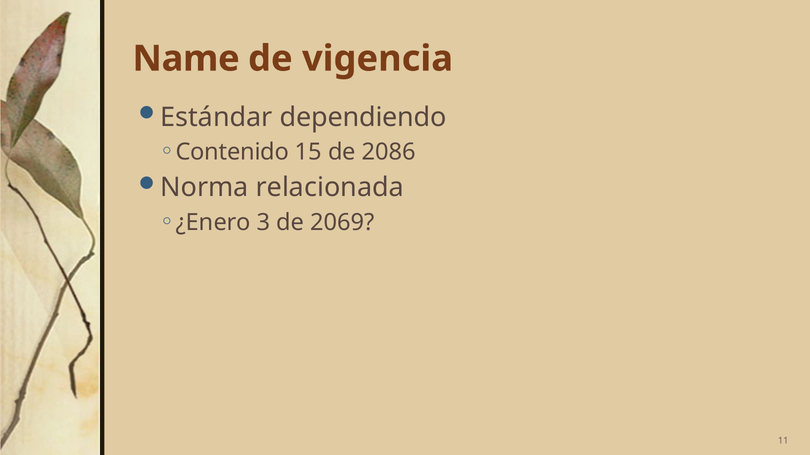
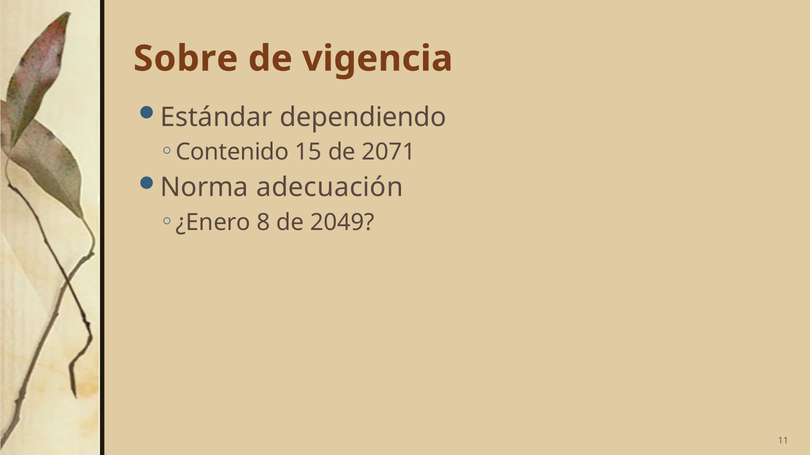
Name: Name -> Sobre
2086: 2086 -> 2071
relacionada: relacionada -> adecuación
3: 3 -> 8
2069: 2069 -> 2049
